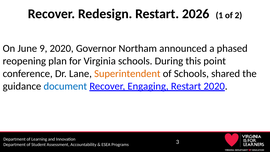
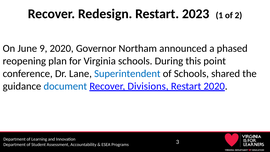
2026: 2026 -> 2023
Superintendent colour: orange -> blue
Engaging: Engaging -> Divisions
